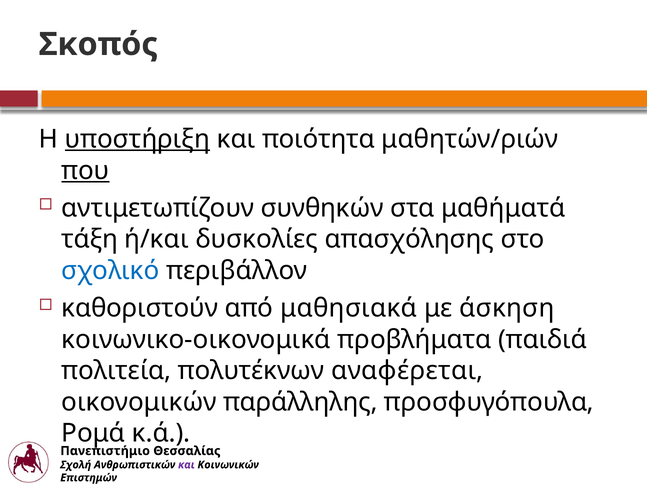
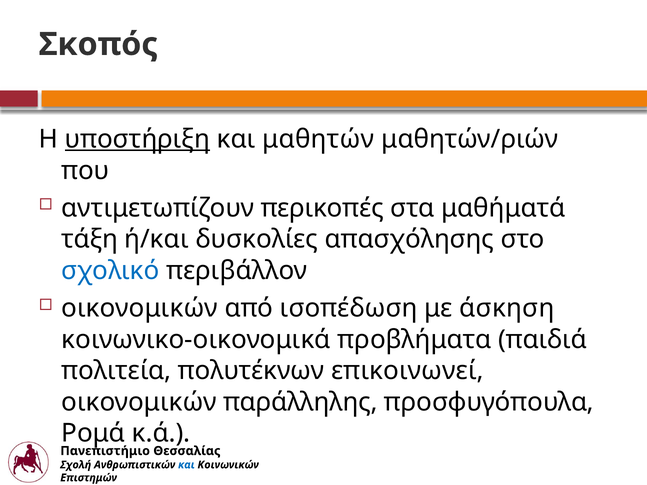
ποιότητα: ποιότητα -> μαθητών
που underline: present -> none
συνθηκών: συνθηκών -> περικοπές
καθοριστούν at (140, 308): καθοριστούν -> οικονομικών
μαθησιακά: μαθησιακά -> ισοπέδωση
αναφέρεται: αναφέρεται -> επικοινωνεί
και at (186, 465) colour: purple -> blue
